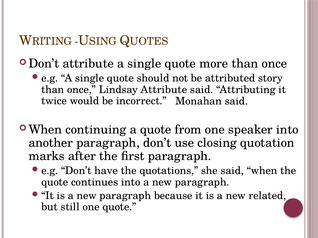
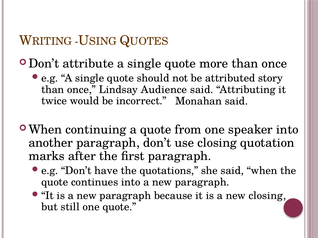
Lindsay Attribute: Attribute -> Audience
new related: related -> closing
